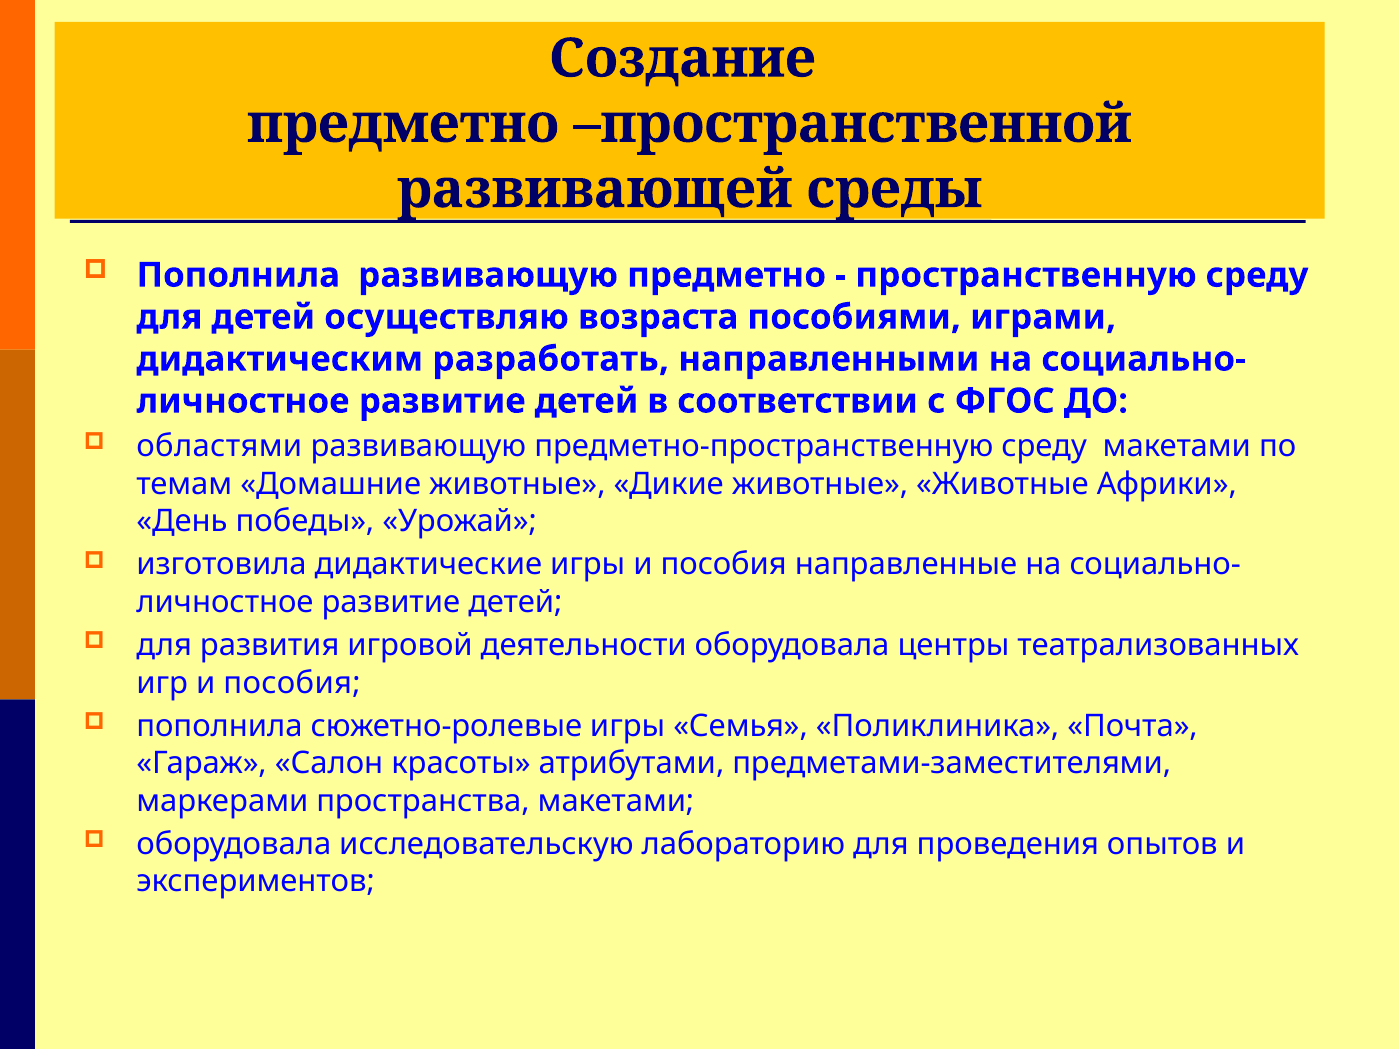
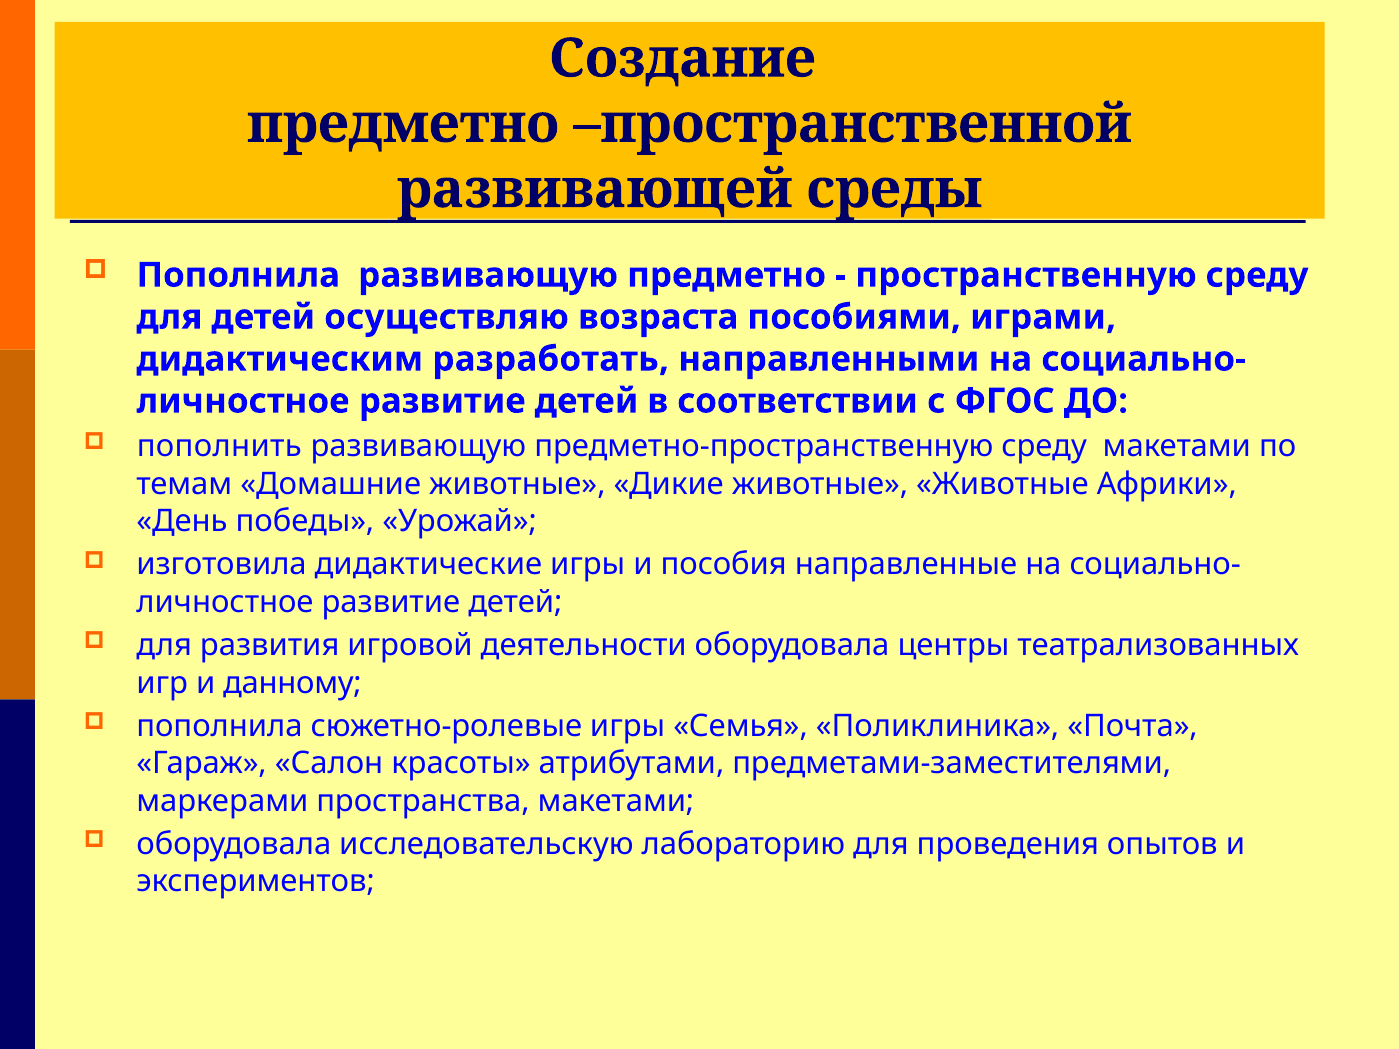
областями: областями -> пополнить
игр и пособия: пособия -> данному
